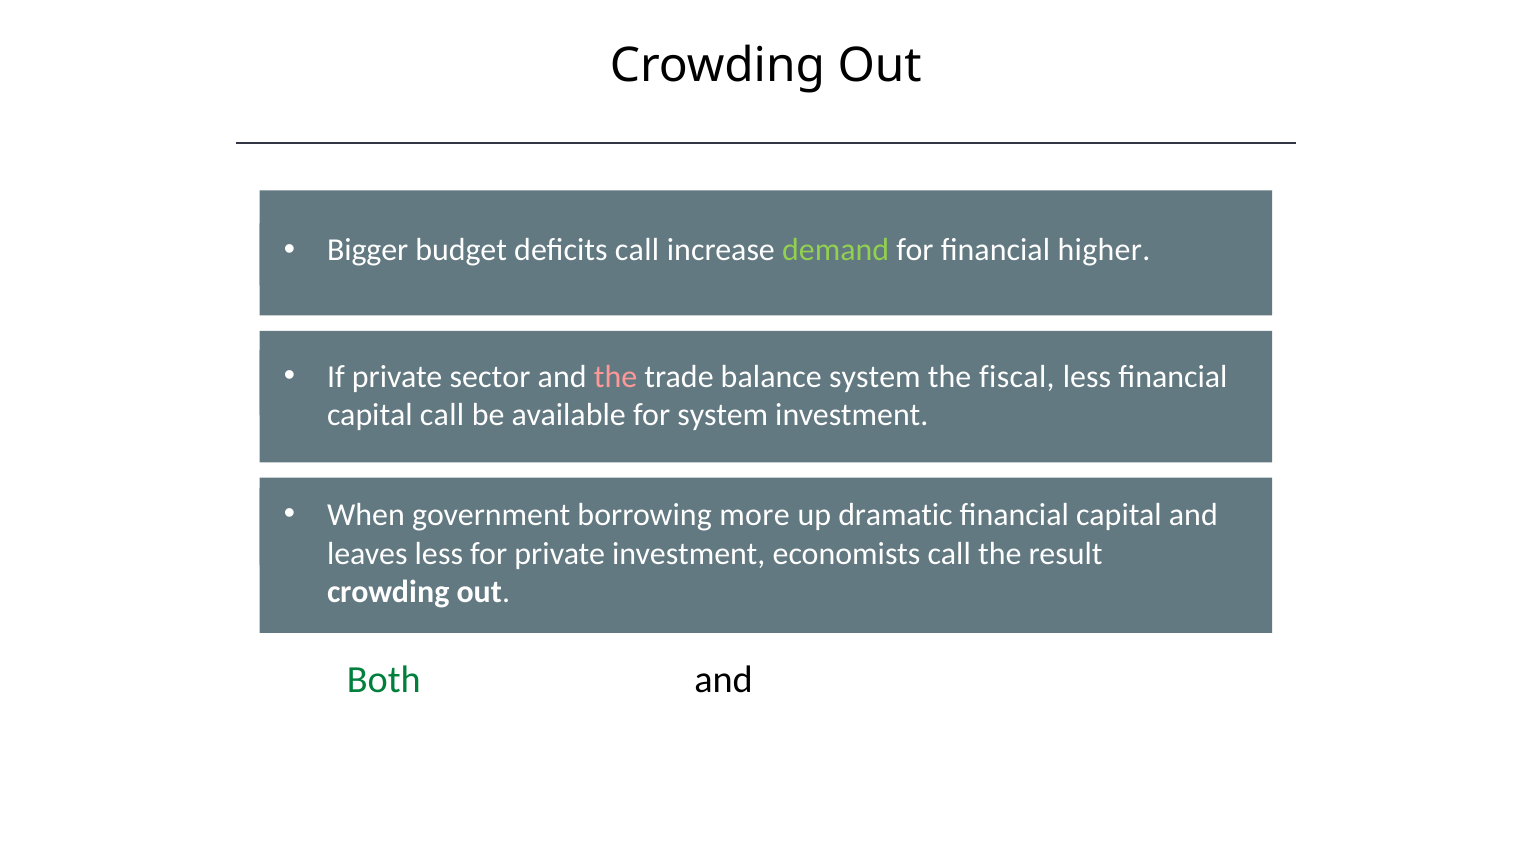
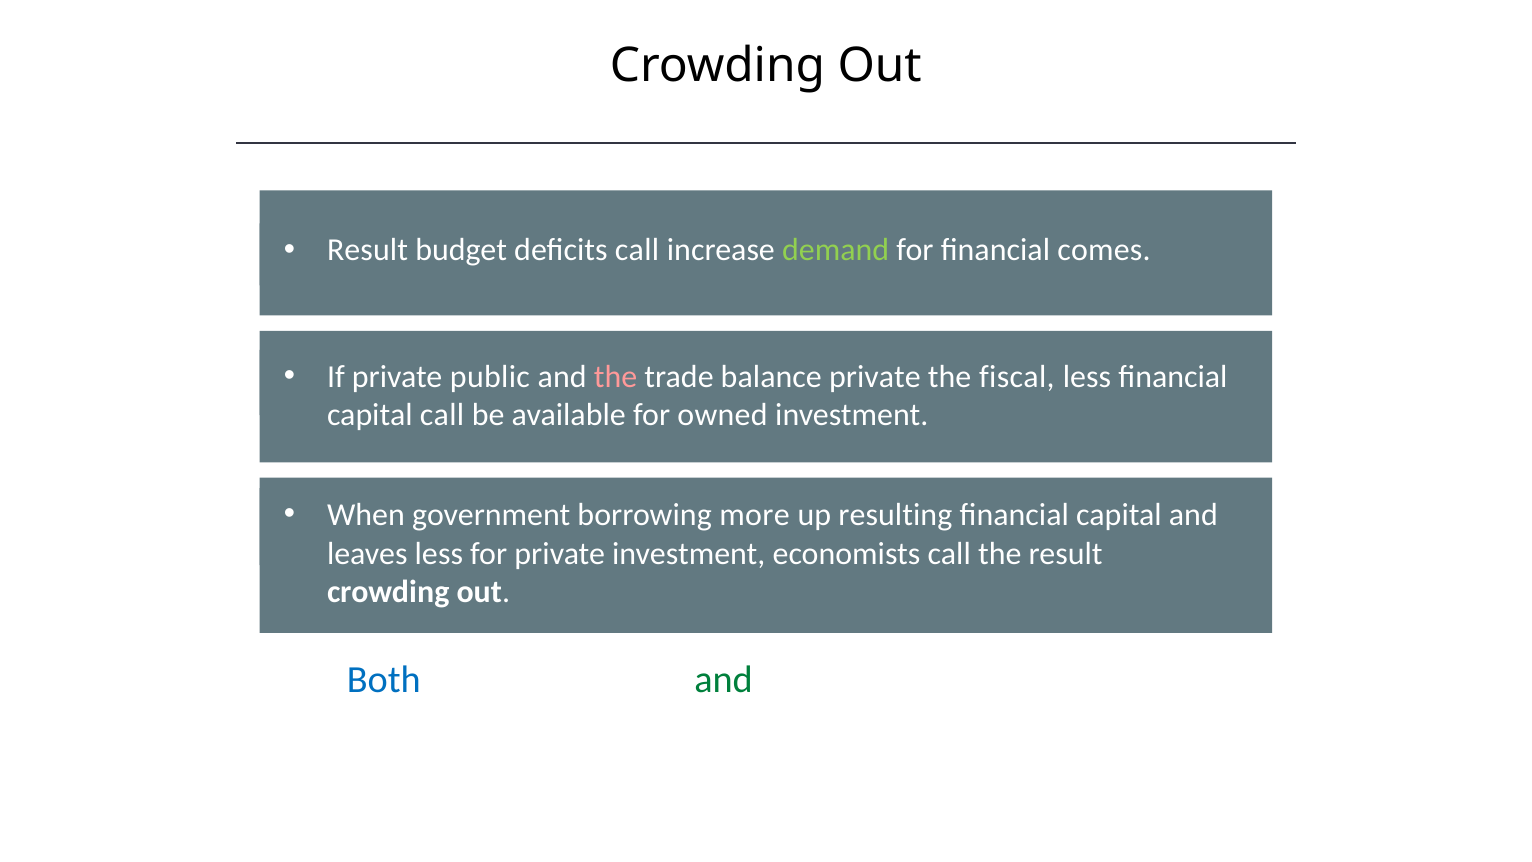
Bigger at (368, 250): Bigger -> Result
higher: higher -> comes
sector: sector -> public
balance system: system -> private
for system: system -> owned
dramatic: dramatic -> resulting
Both colour: green -> blue
and at (724, 679) colour: black -> green
